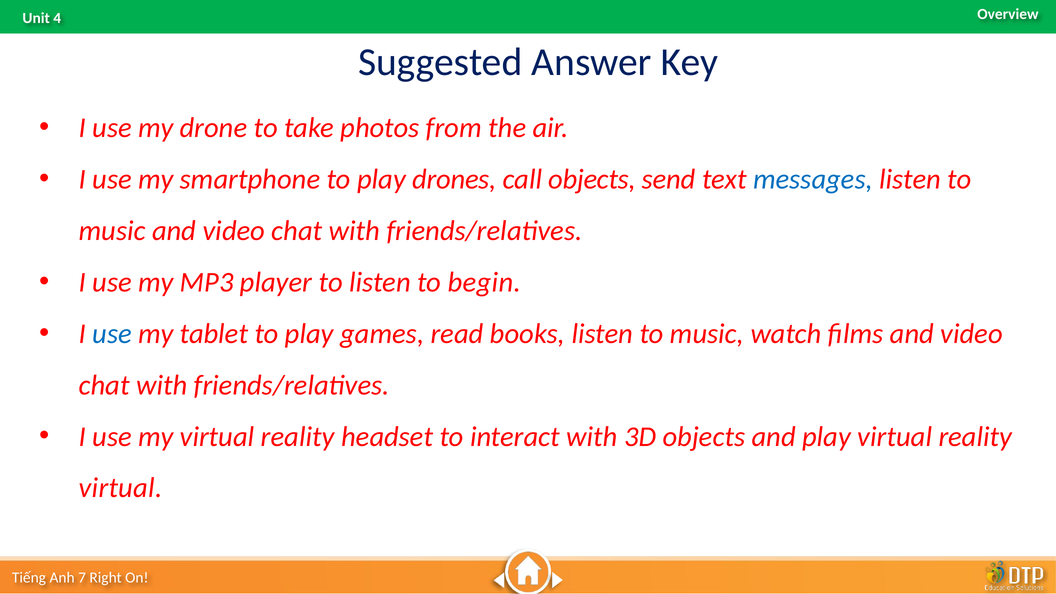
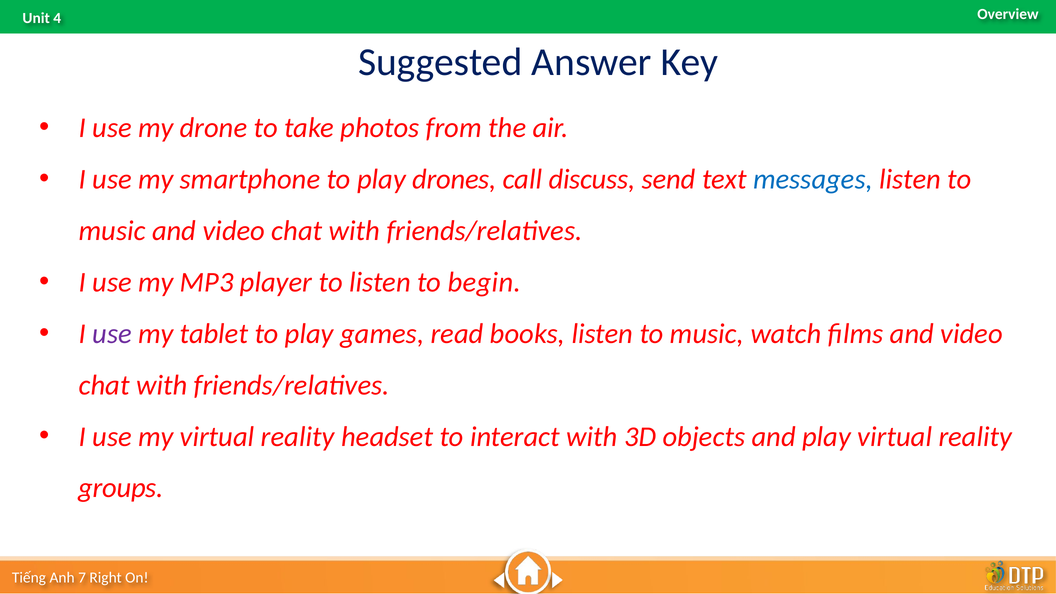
call objects: objects -> discuss
use at (112, 334) colour: blue -> purple
virtual at (121, 488): virtual -> groups
